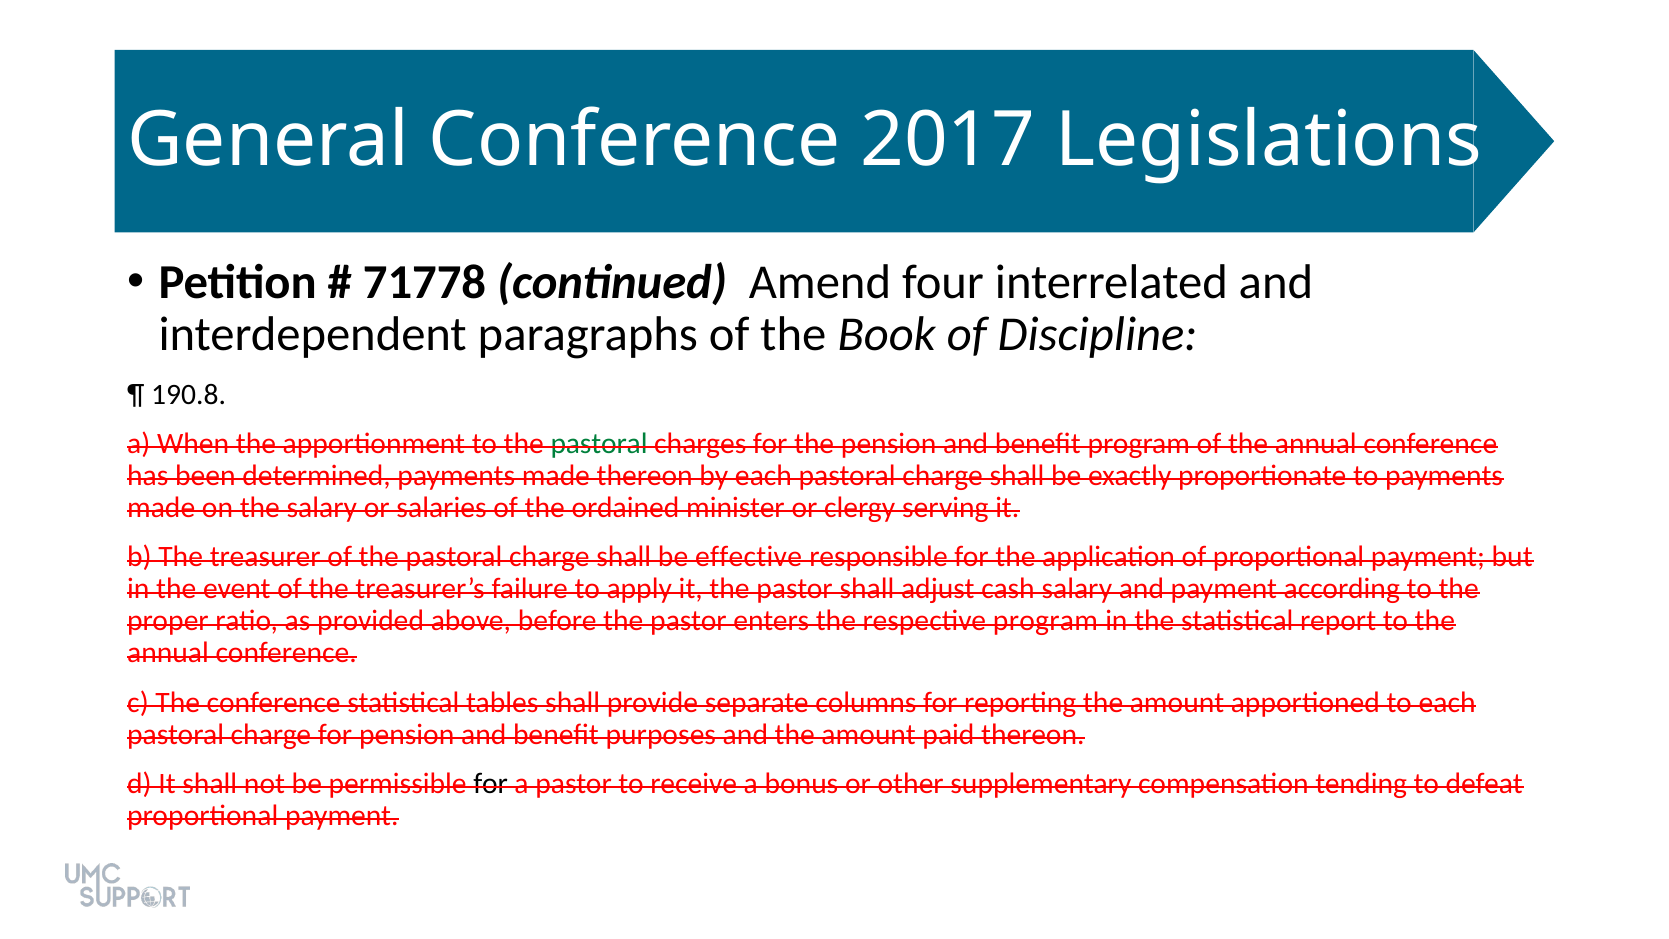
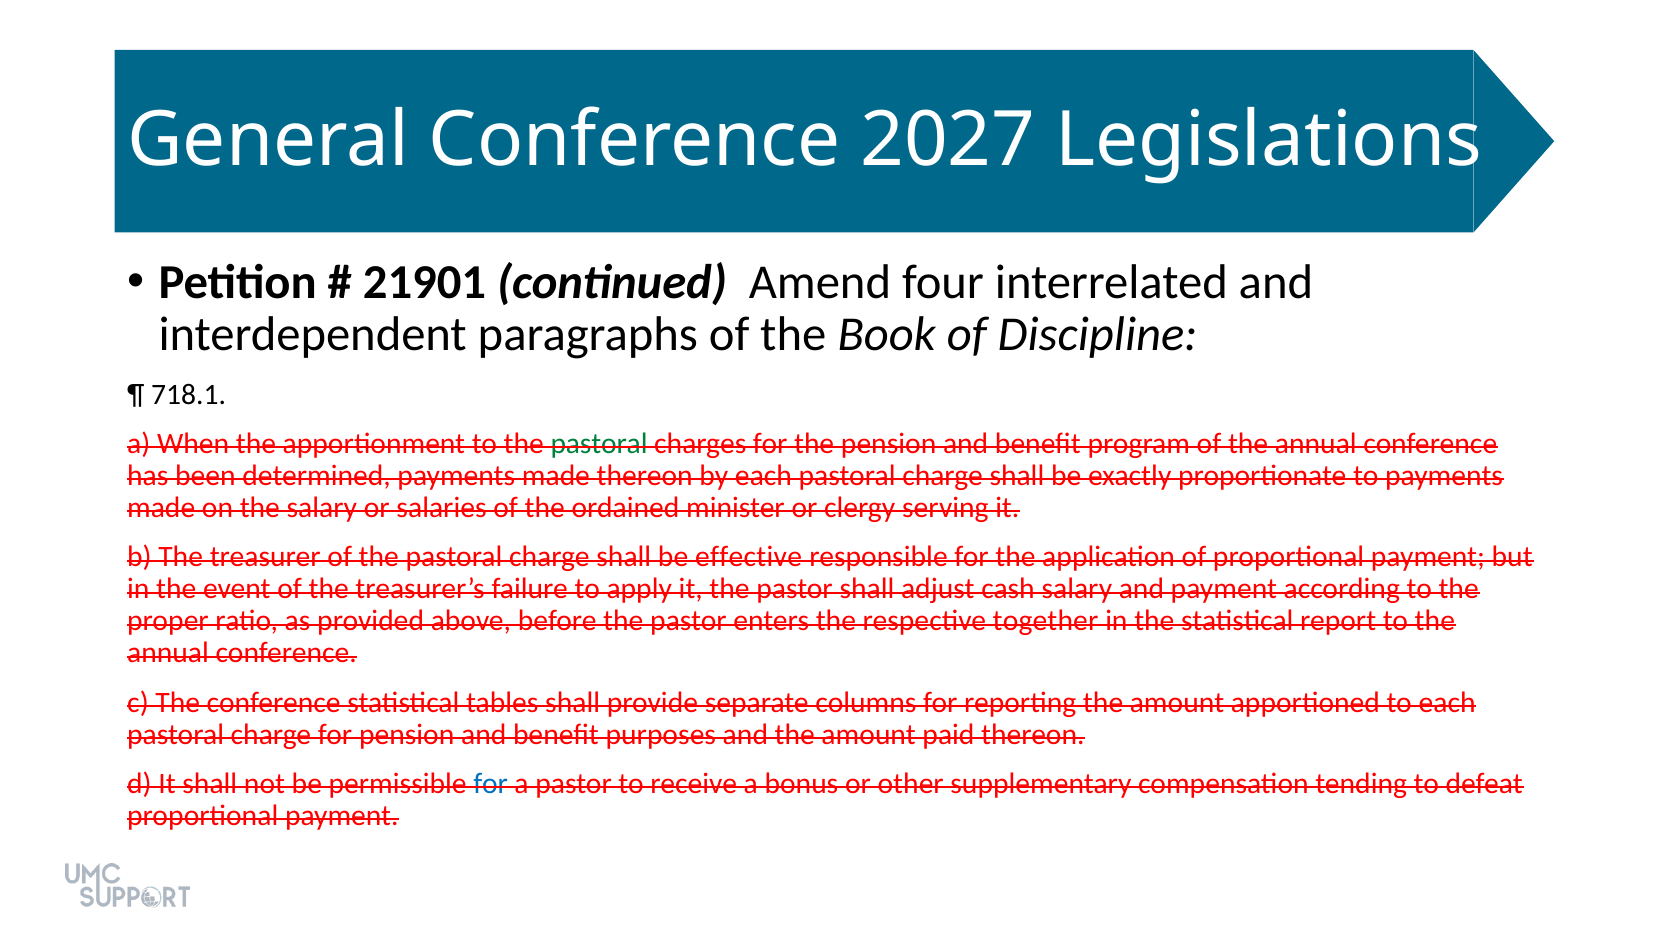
2017: 2017 -> 2027
71778: 71778 -> 21901
190.8: 190.8 -> 718.1
respective program: program -> together
for at (491, 784) colour: black -> blue
